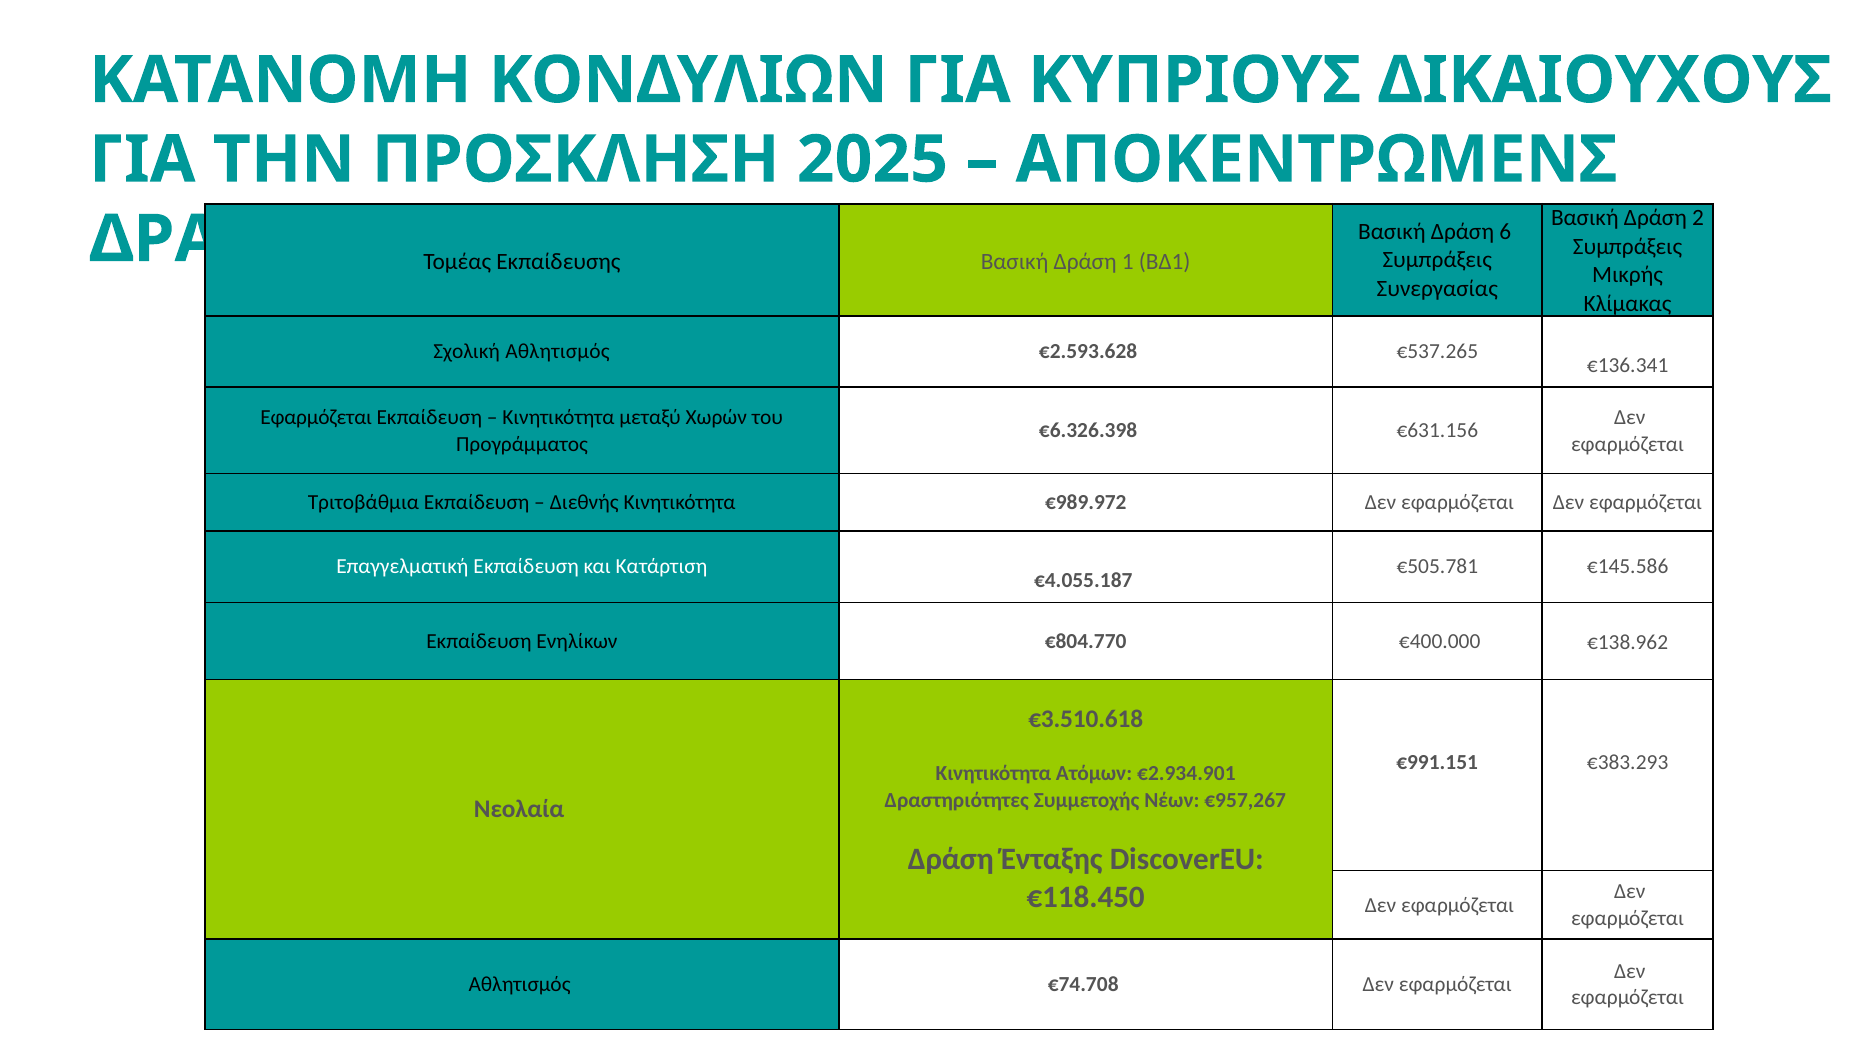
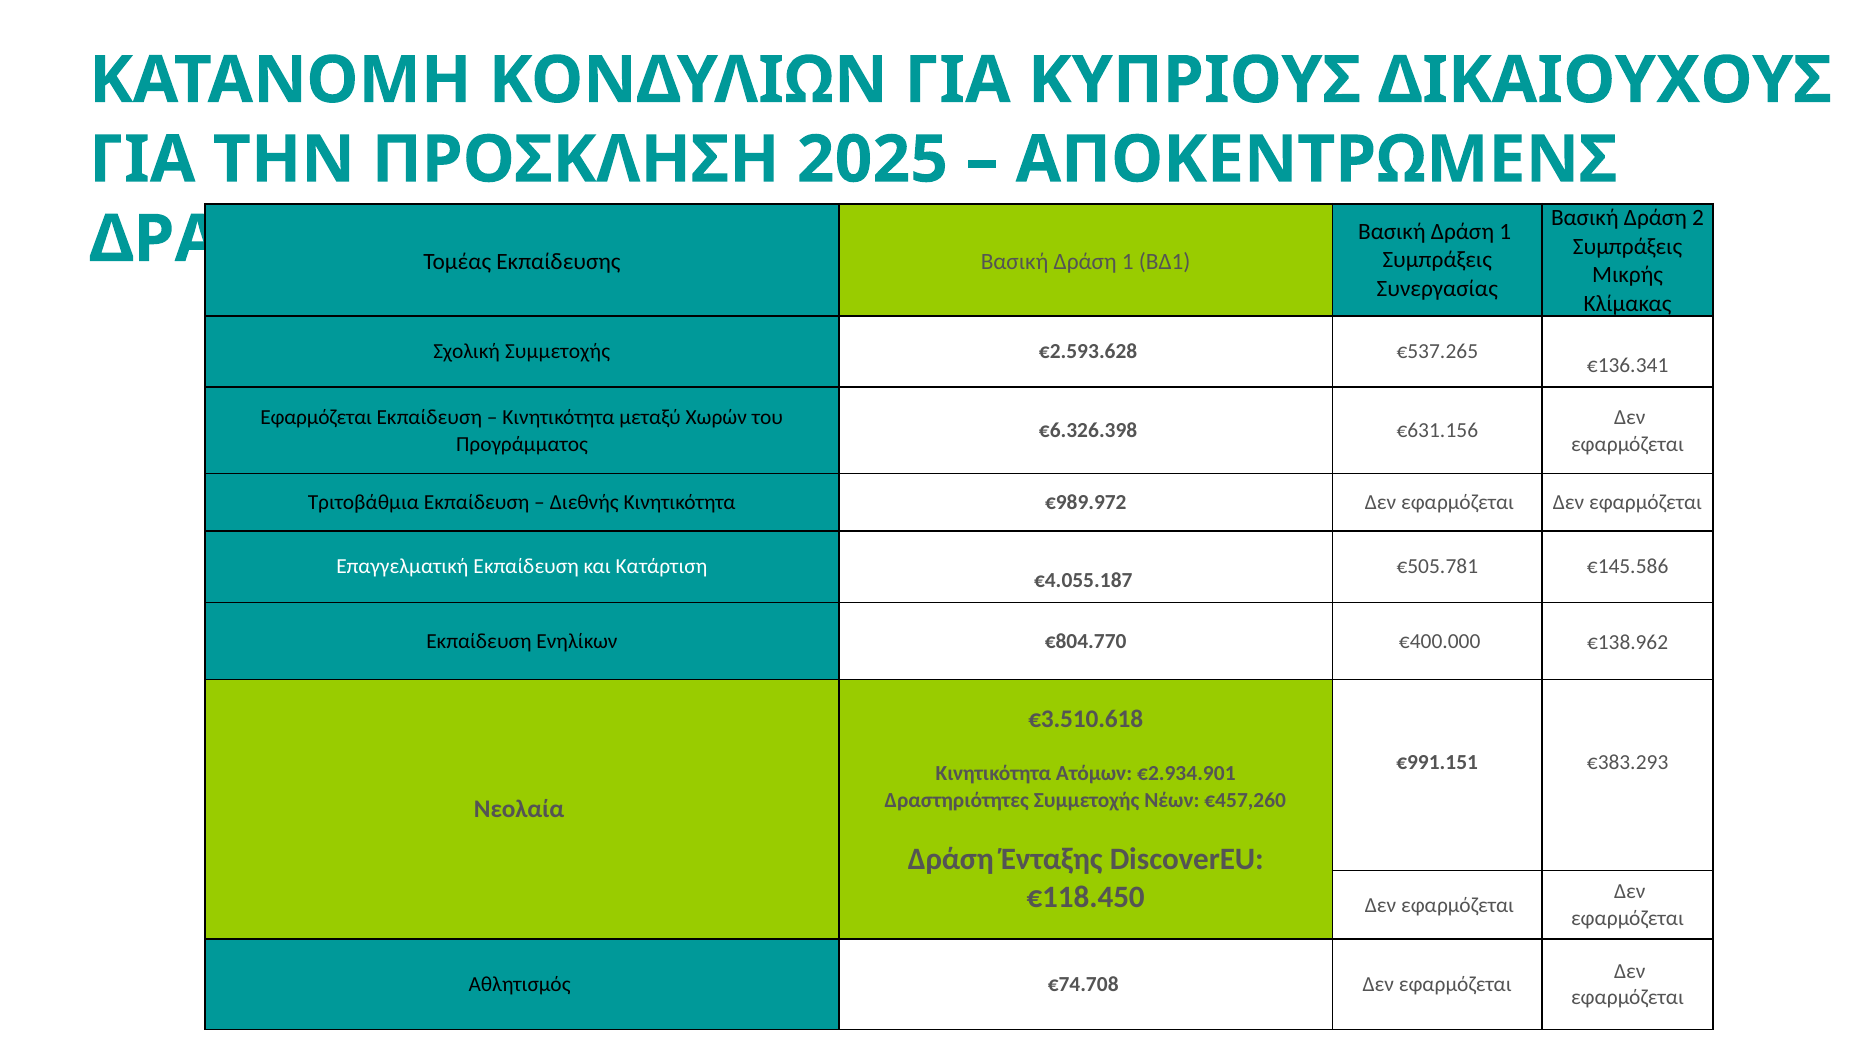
6 at (1505, 232): 6 -> 1
Σχολική Αθλητισμός: Αθλητισμός -> Συμμετοχής
€957,267: €957,267 -> €457,260
